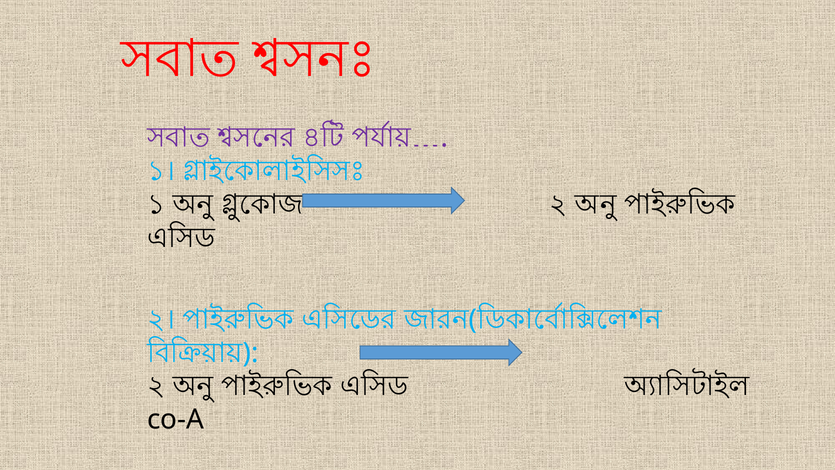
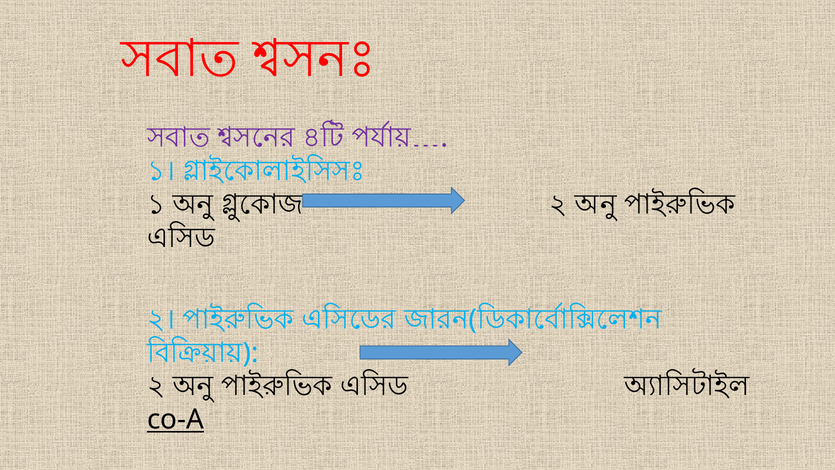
co-A underline: none -> present
